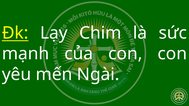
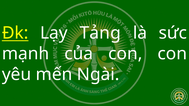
Chim: Chim -> Tảng
